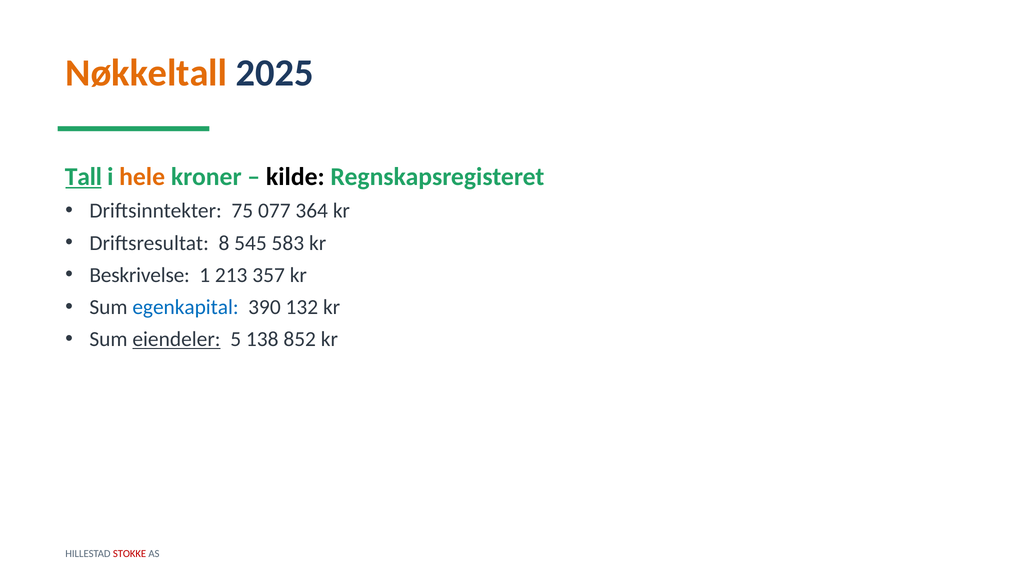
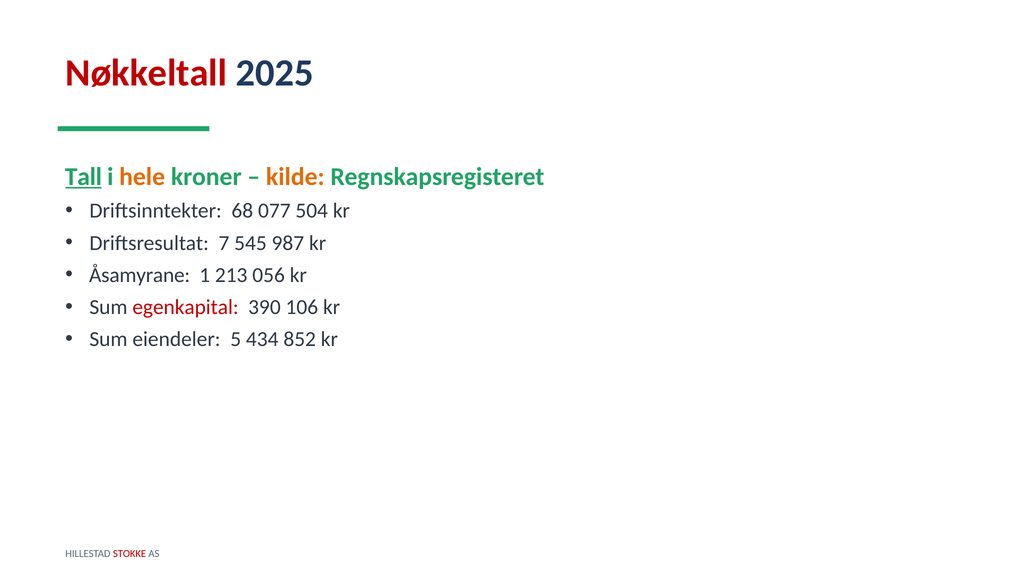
Nøkkeltall colour: orange -> red
kilde colour: black -> orange
75: 75 -> 68
364: 364 -> 504
8: 8 -> 7
583: 583 -> 987
Beskrivelse: Beskrivelse -> Åsamyrane
357: 357 -> 056
egenkapital colour: blue -> red
132: 132 -> 106
eiendeler underline: present -> none
138: 138 -> 434
